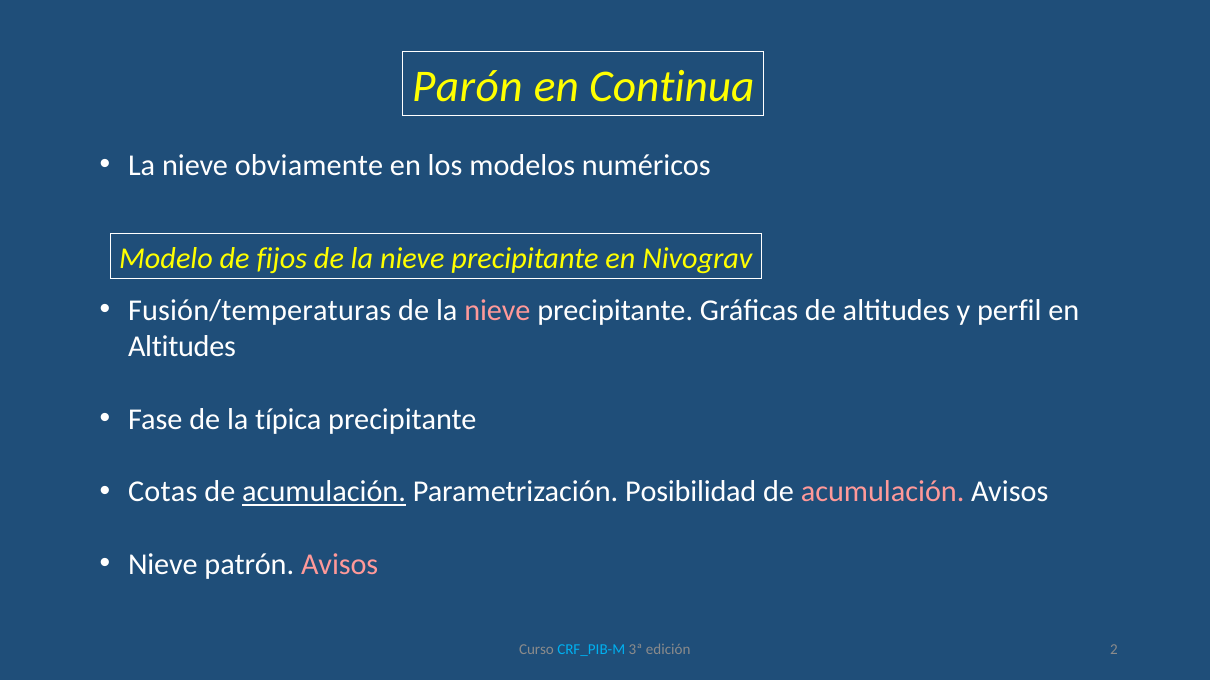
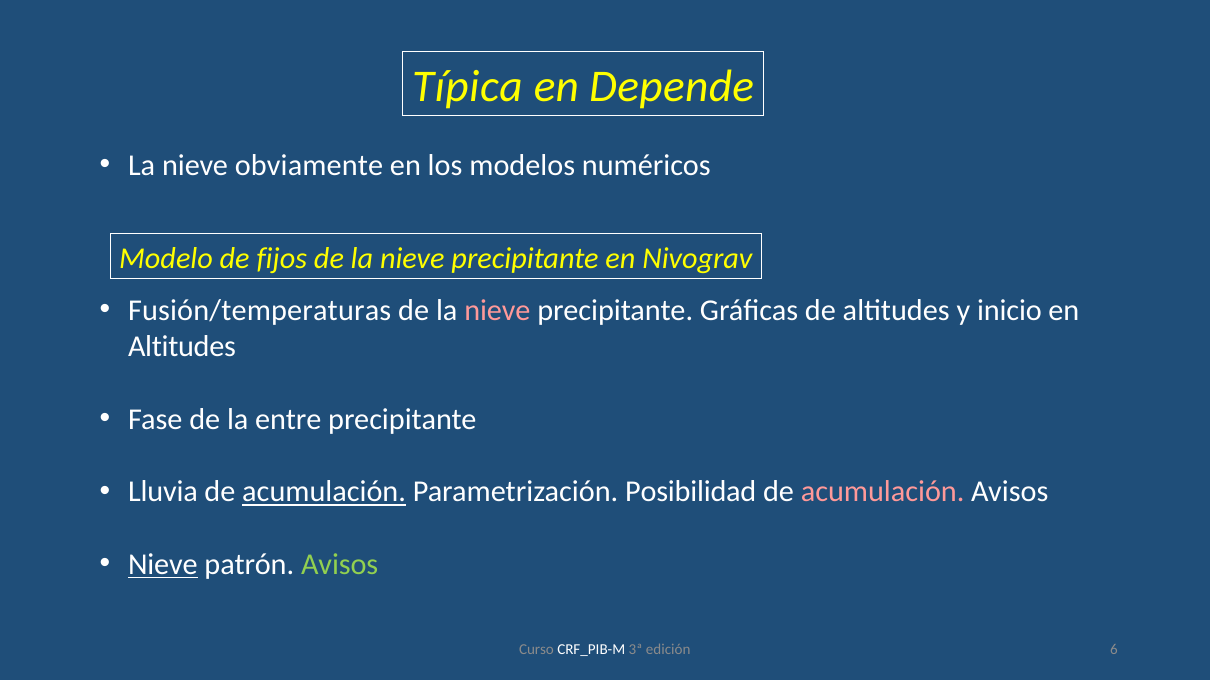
Parón: Parón -> Típica
Continua: Continua -> Depende
perfil: perfil -> inicio
típica: típica -> entre
Cotas: Cotas -> Lluvia
Nieve at (163, 565) underline: none -> present
Avisos at (340, 565) colour: pink -> light green
CRF_PIB-M colour: light blue -> white
2: 2 -> 6
